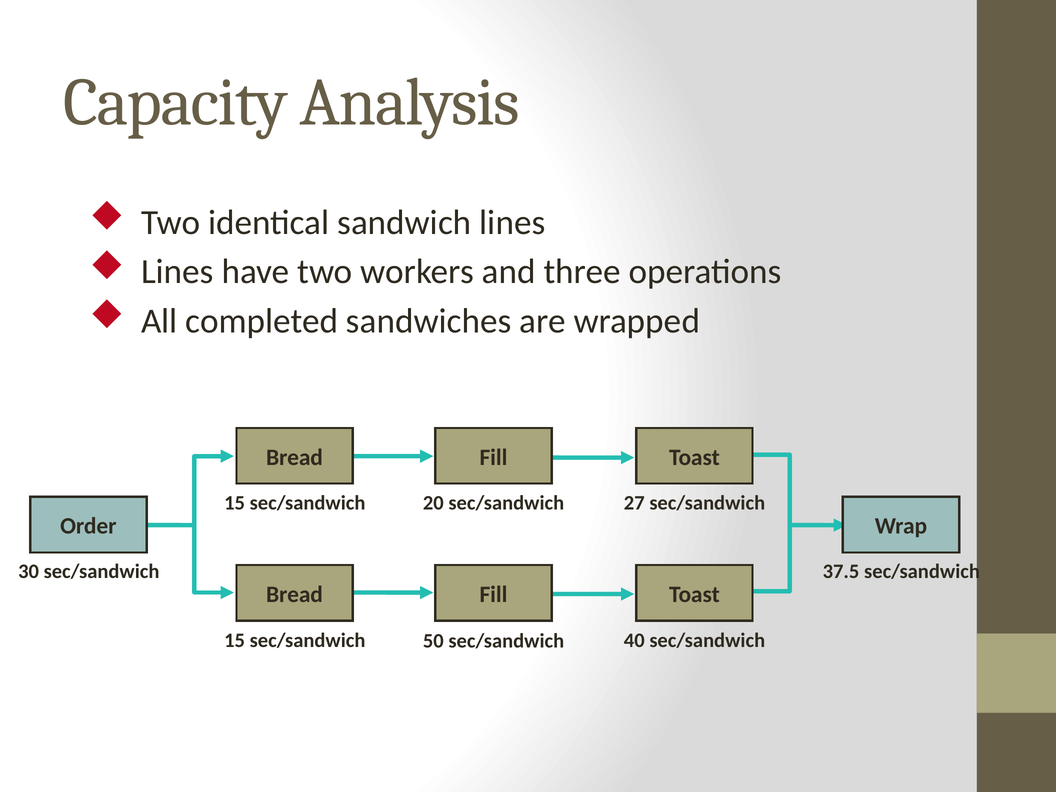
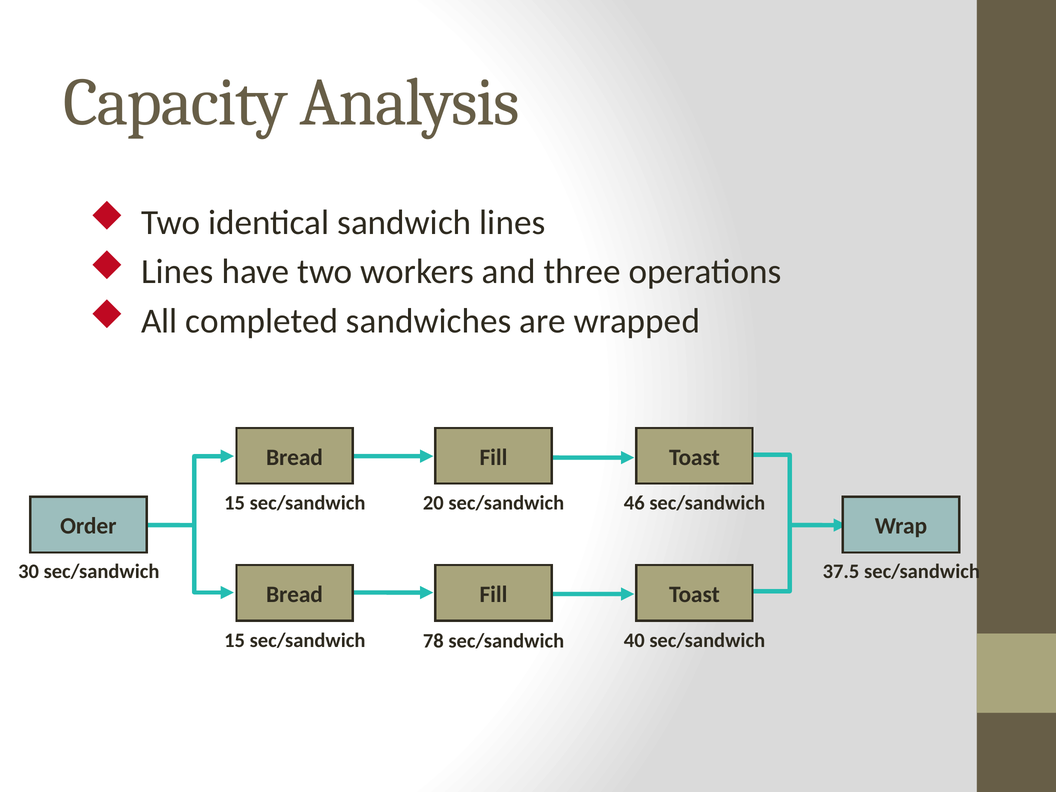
27: 27 -> 46
50: 50 -> 78
